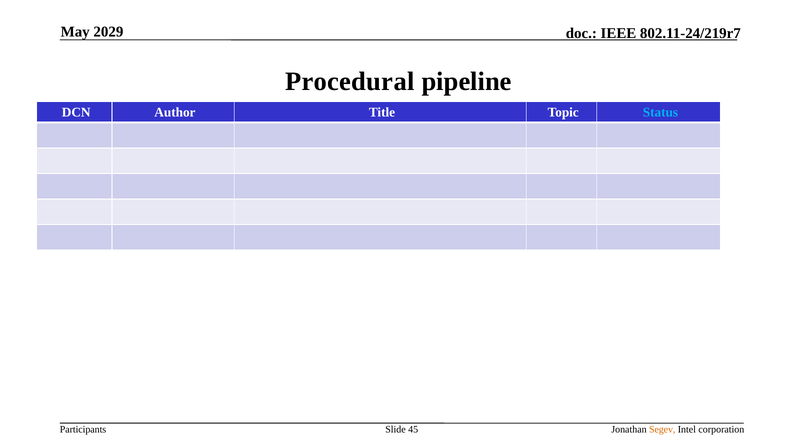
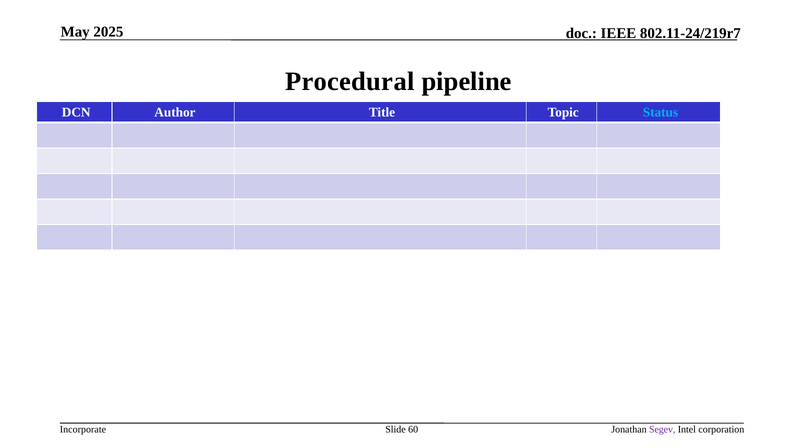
2029: 2029 -> 2025
Participants: Participants -> Incorporate
45: 45 -> 60
Segev colour: orange -> purple
